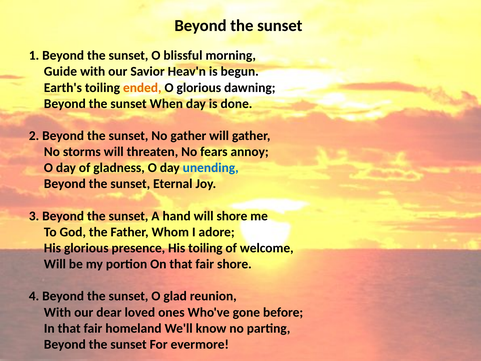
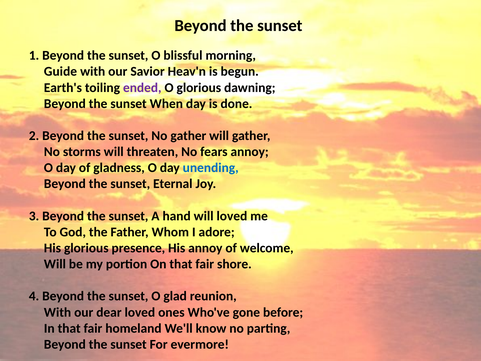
ended colour: orange -> purple
will shore: shore -> loved
His toiling: toiling -> annoy
